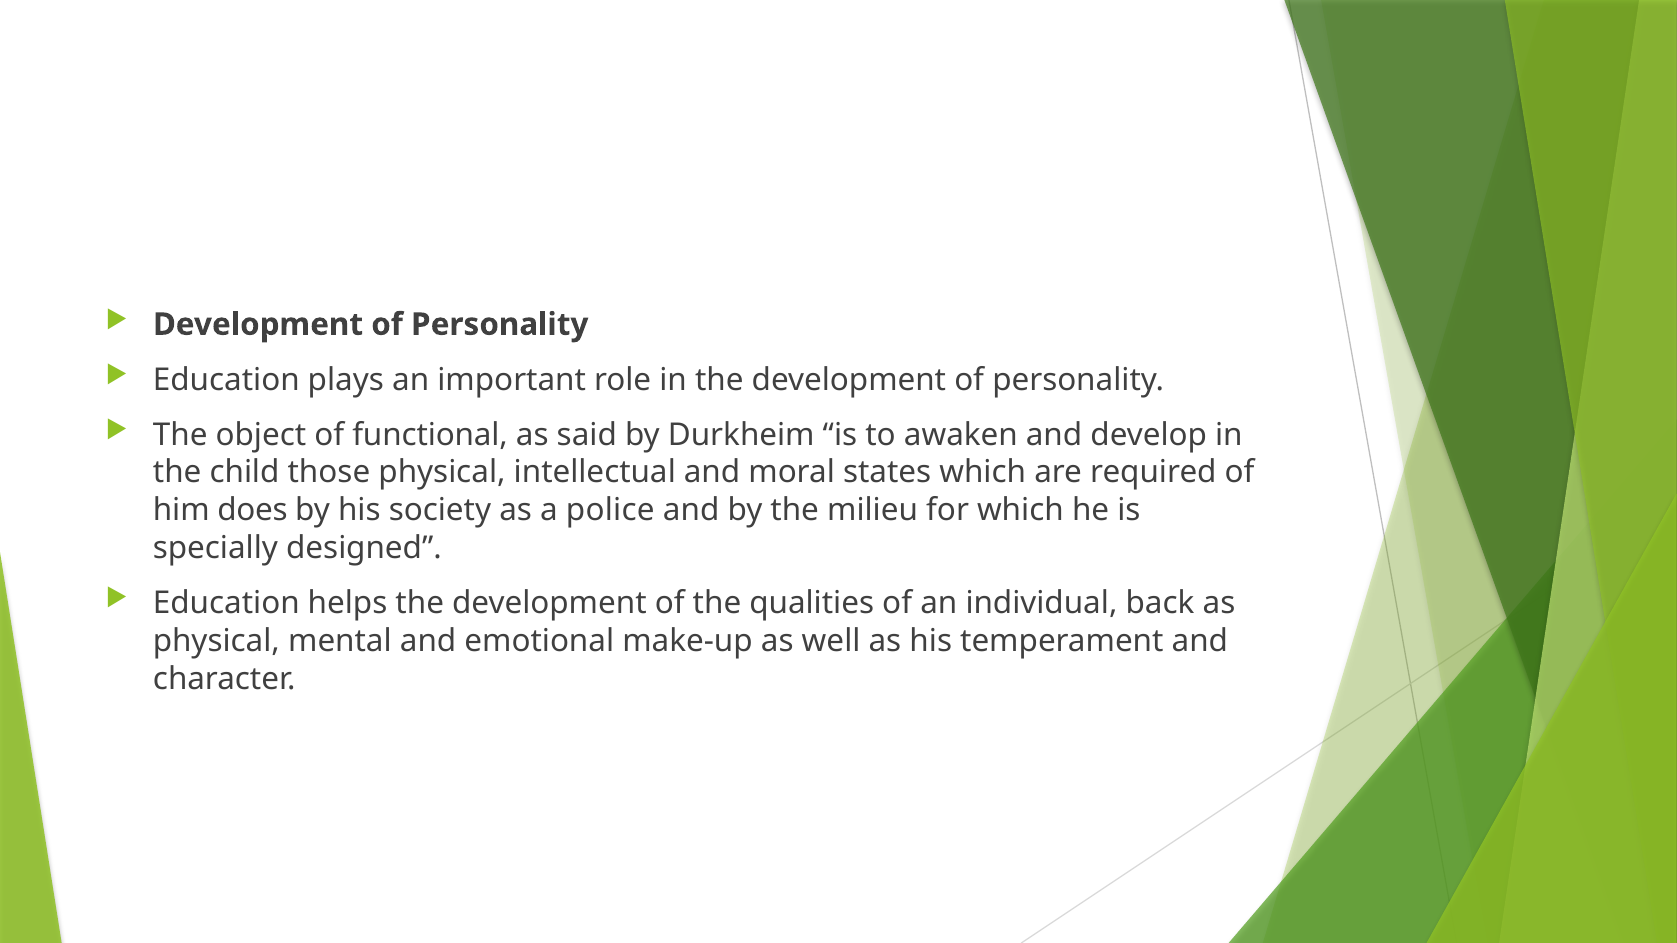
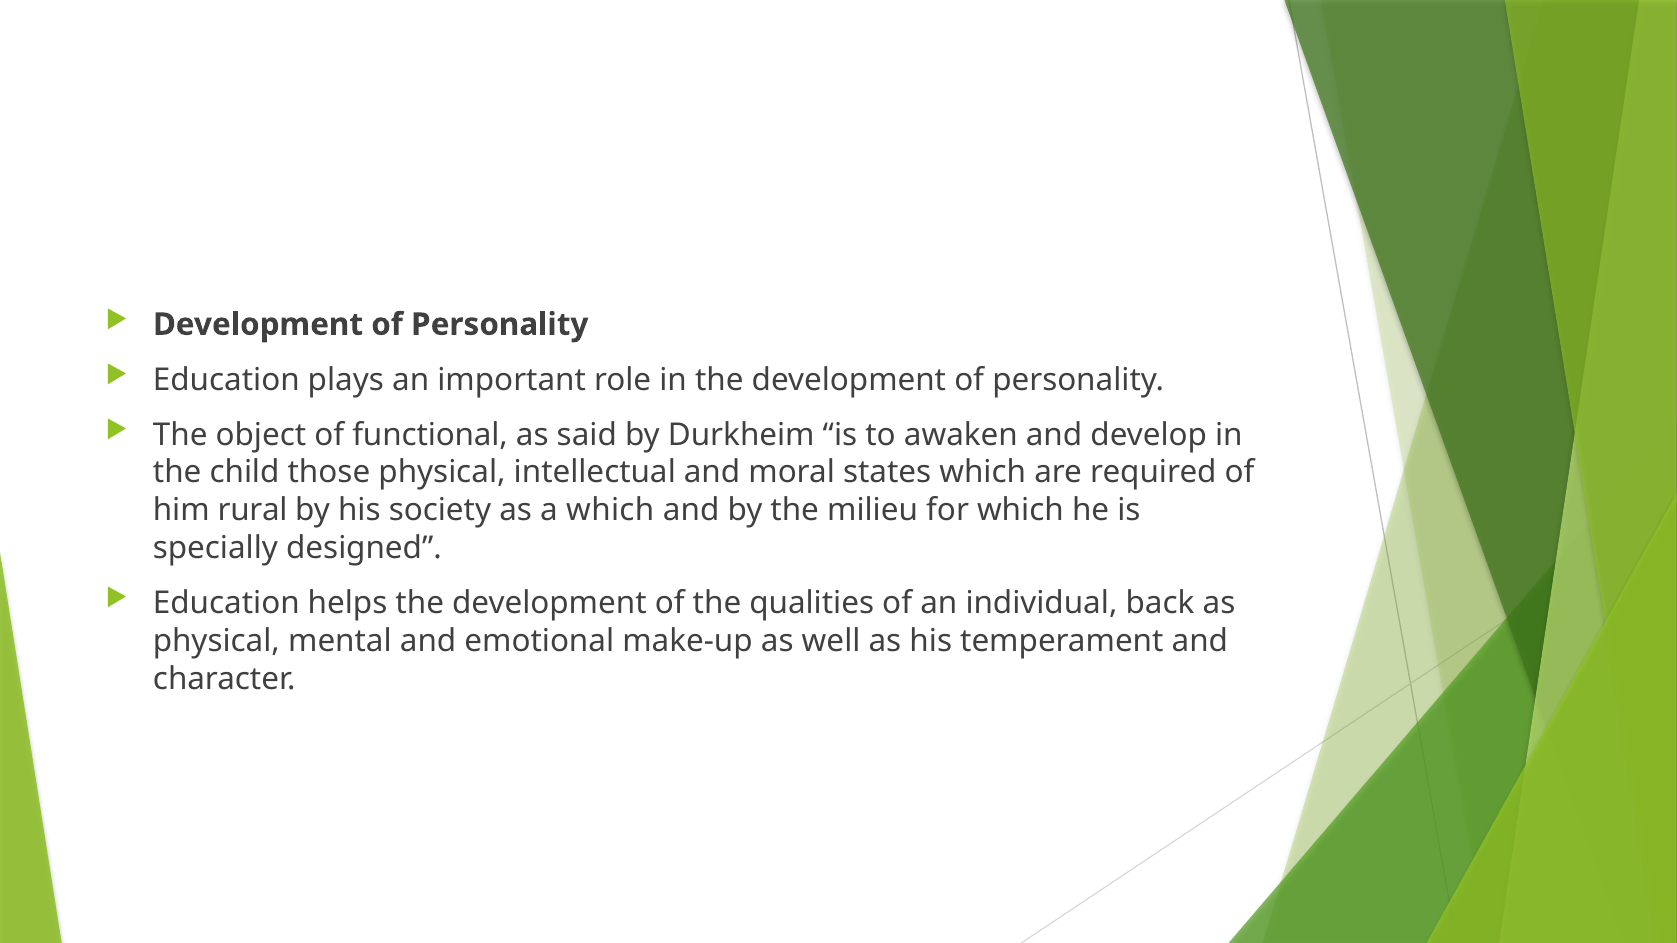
does: does -> rural
a police: police -> which
